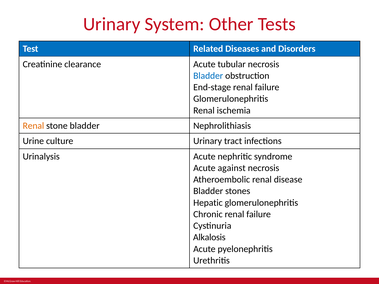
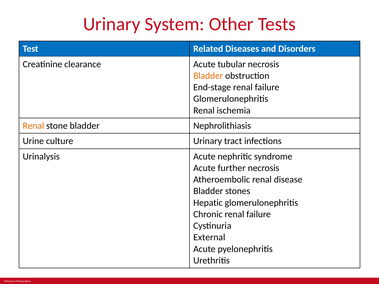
Bladder at (208, 76) colour: blue -> orange
against: against -> further
Alkalosis: Alkalosis -> External
